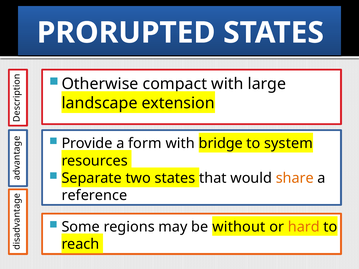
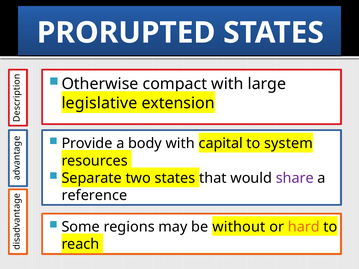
landscape: landscape -> legislative
form: form -> body
bridge: bridge -> capital
share colour: orange -> purple
